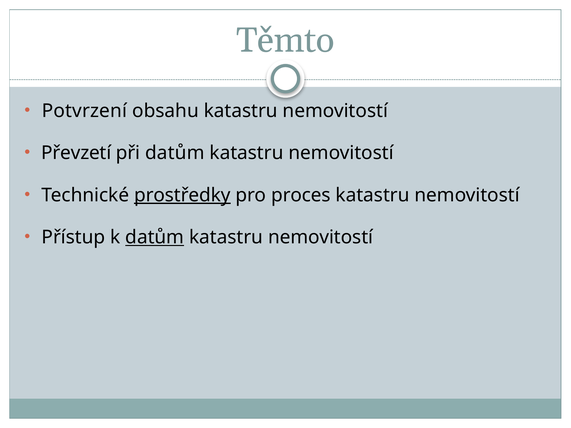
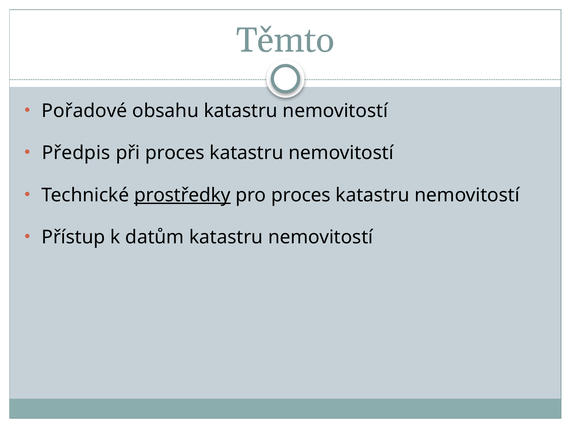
Potvrzení: Potvrzení -> Pořadové
Převzetí: Převzetí -> Předpis
při datům: datům -> proces
datům at (155, 238) underline: present -> none
